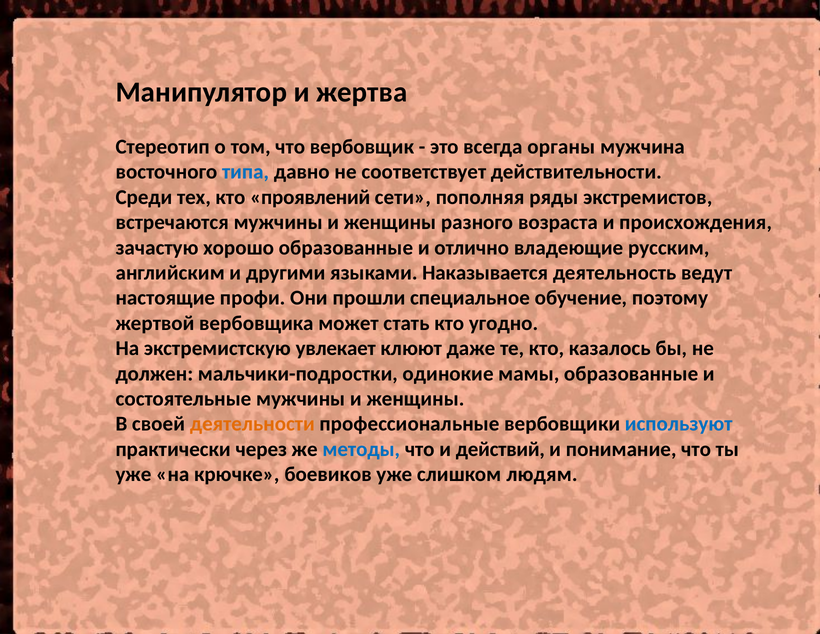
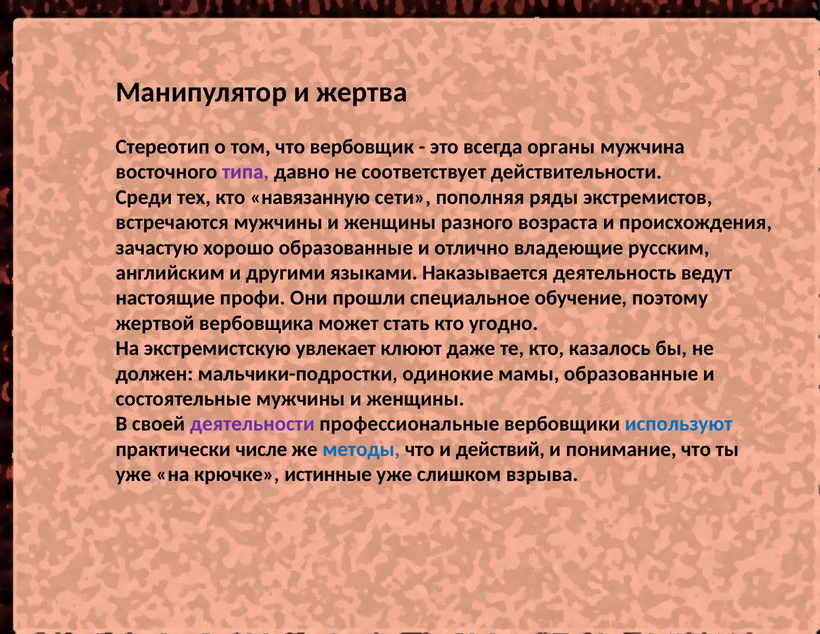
типа colour: blue -> purple
проявлений: проявлений -> навязанную
деятельности colour: orange -> purple
через: через -> числе
боевиков: боевиков -> истинные
людям: людям -> взрыва
